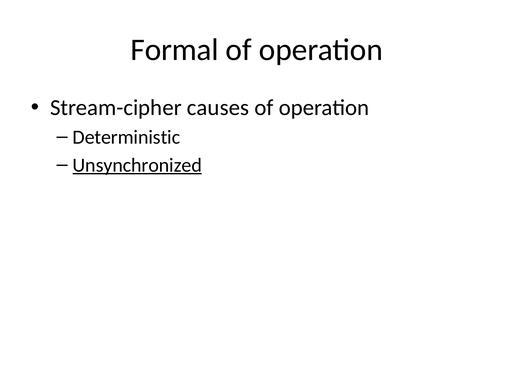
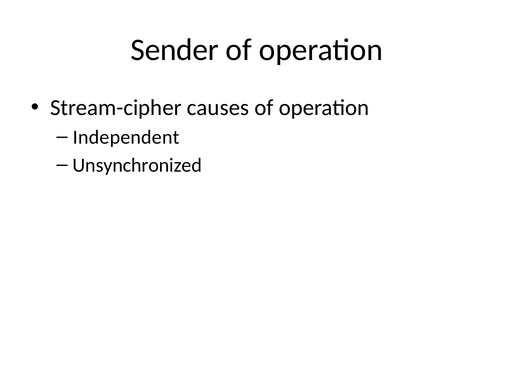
Formal: Formal -> Sender
Deterministic: Deterministic -> Independent
Unsynchronized underline: present -> none
